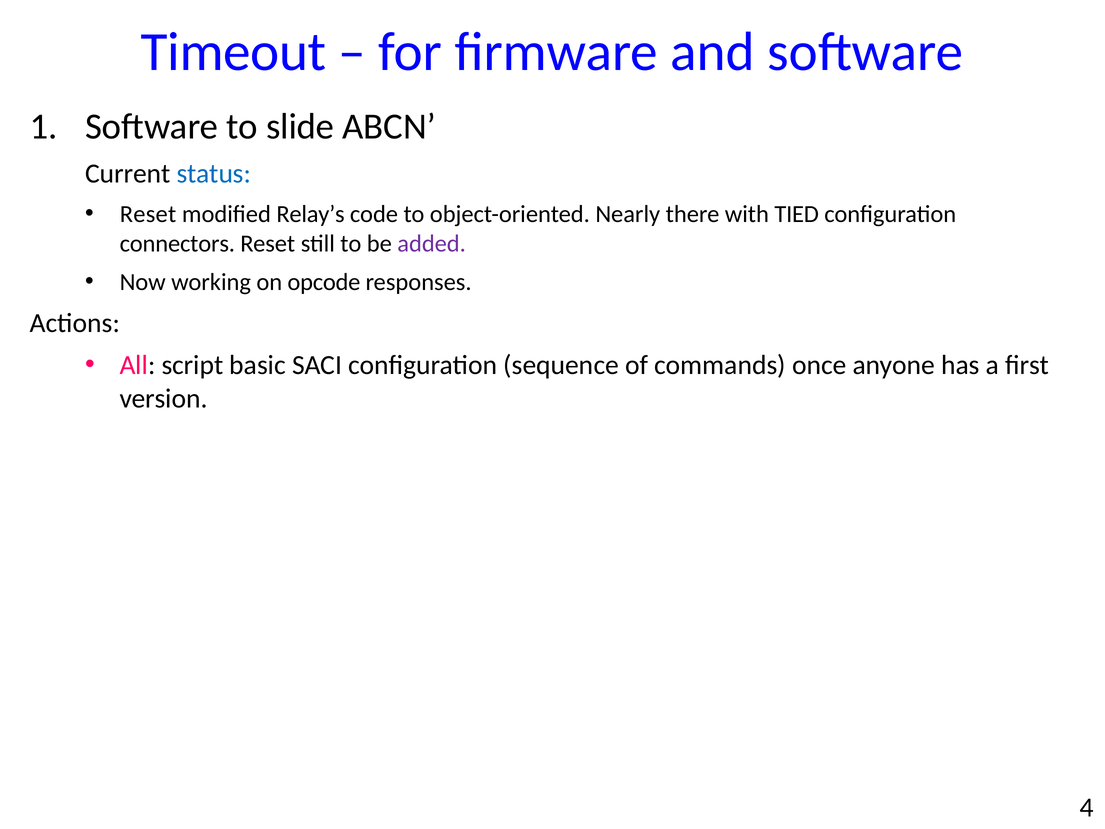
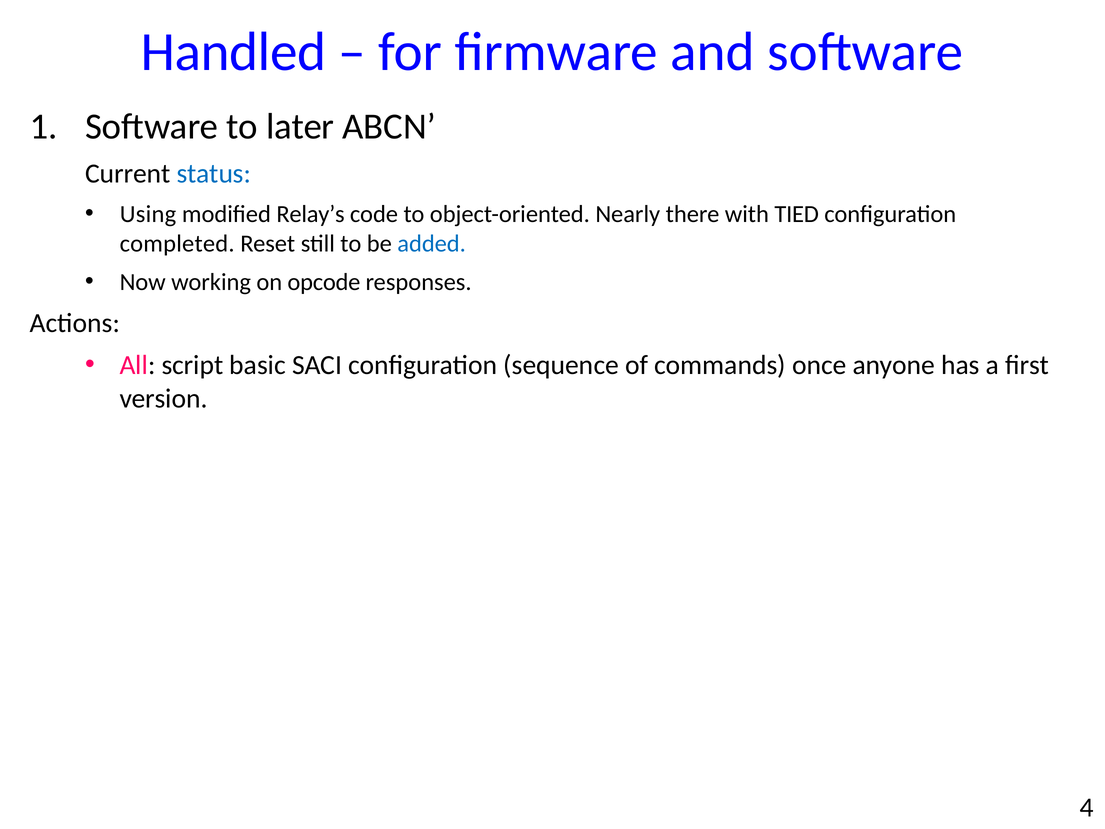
Timeout: Timeout -> Handled
slide: slide -> later
Reset at (148, 214): Reset -> Using
connectors: connectors -> completed
added colour: purple -> blue
